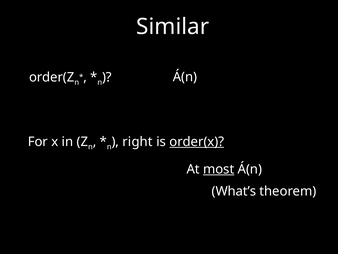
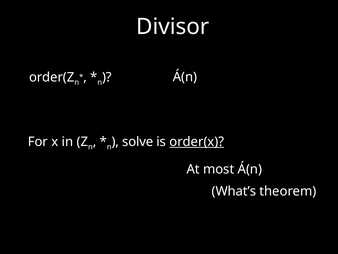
Similar: Similar -> Divisor
right: right -> solve
most underline: present -> none
